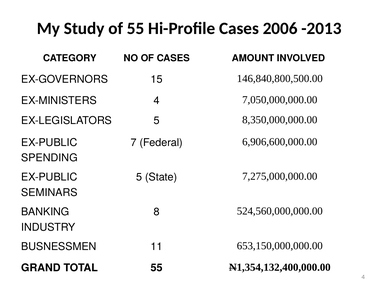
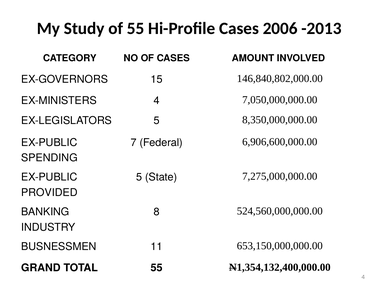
146,840,800,500.00: 146,840,800,500.00 -> 146,840,802,000.00
SEMINARS: SEMINARS -> PROVIDED
